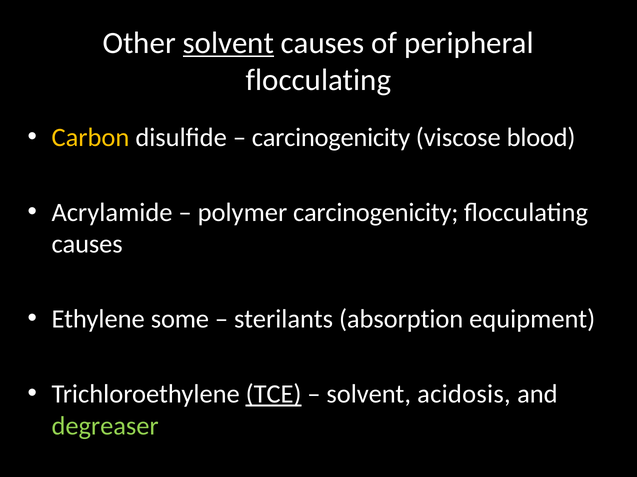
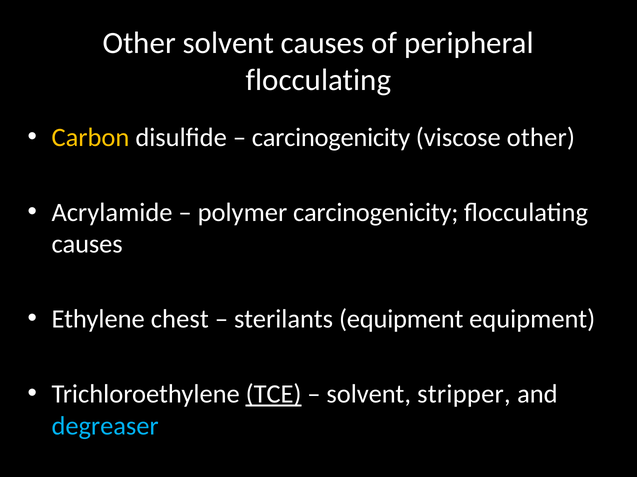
solvent at (228, 43) underline: present -> none
viscose blood: blood -> other
some: some -> chest
sterilants absorption: absorption -> equipment
acidosis: acidosis -> stripper
degreaser colour: light green -> light blue
